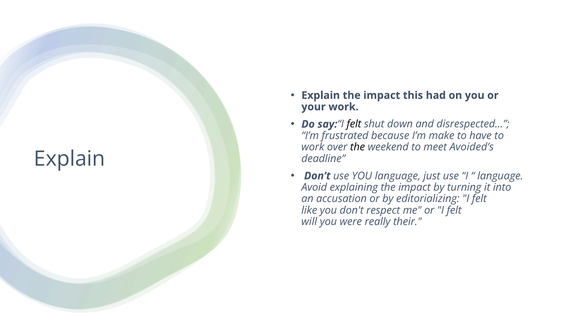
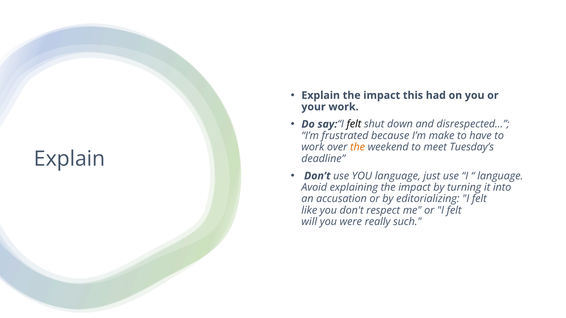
the at (358, 147) colour: black -> orange
Avoided’s: Avoided’s -> Tuesday’s
their: their -> such
